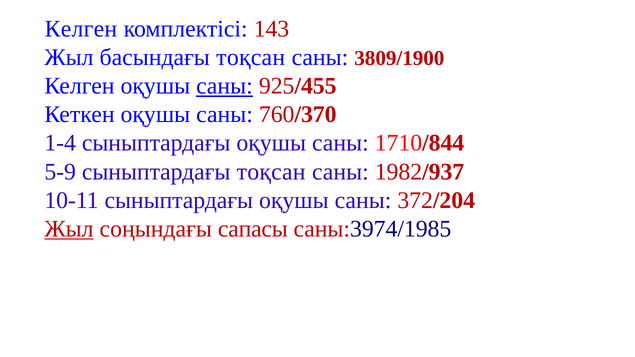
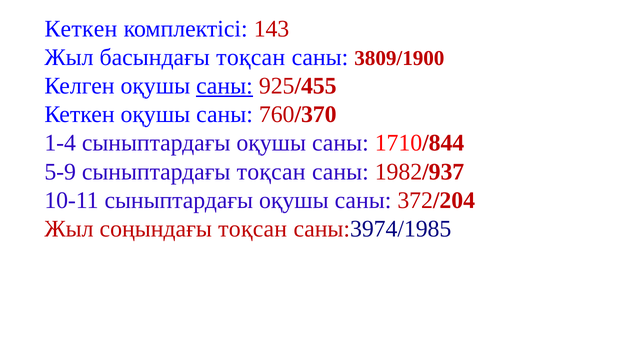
Келген at (81, 29): Келген -> Кеткен
Жыл at (69, 229) underline: present -> none
соңындағы сапасы: сапасы -> тоқсан
